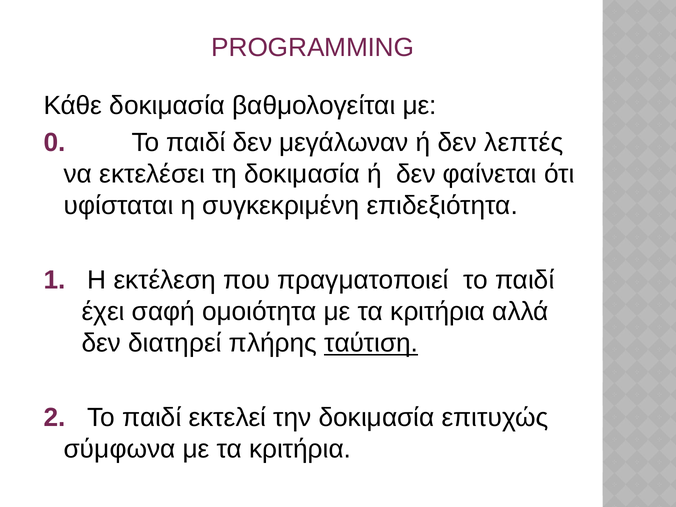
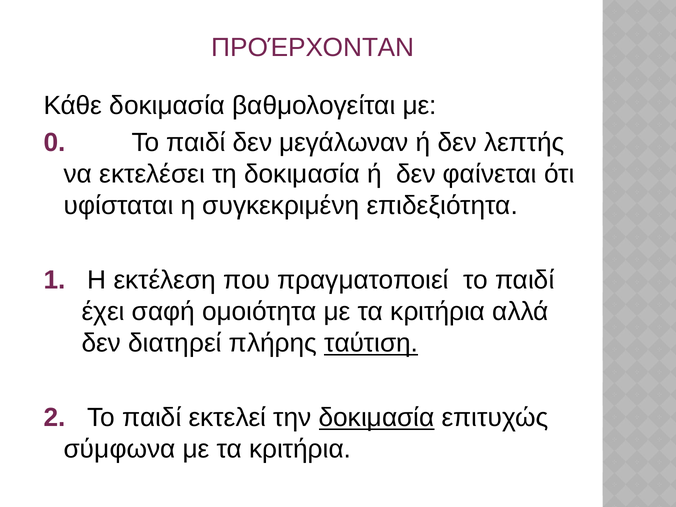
PROGRAMMING: PROGRAMMING -> ΠΡΟΈΡΧΟΝΤΑΝ
λεπτές: λεπτές -> λεπτής
δοκιμασία at (377, 418) underline: none -> present
